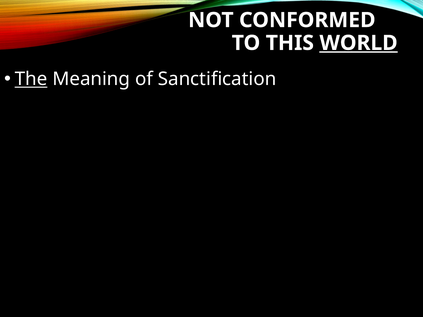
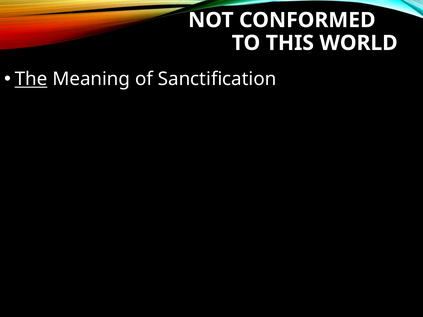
WORLD underline: present -> none
